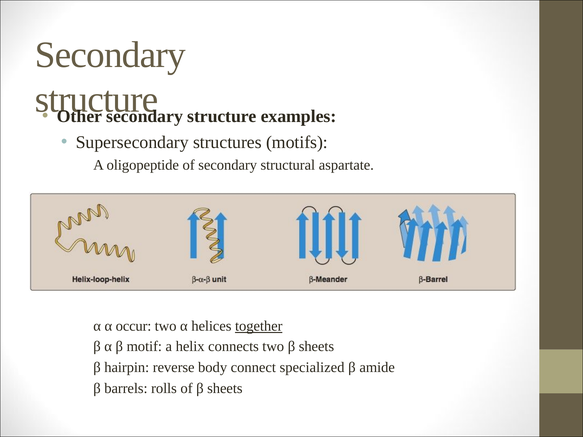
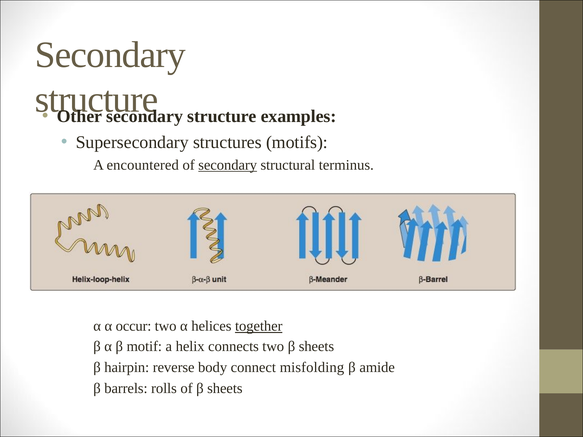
oligopeptide: oligopeptide -> encountered
secondary at (228, 165) underline: none -> present
aspartate: aspartate -> terminus
specialized: specialized -> misfolding
